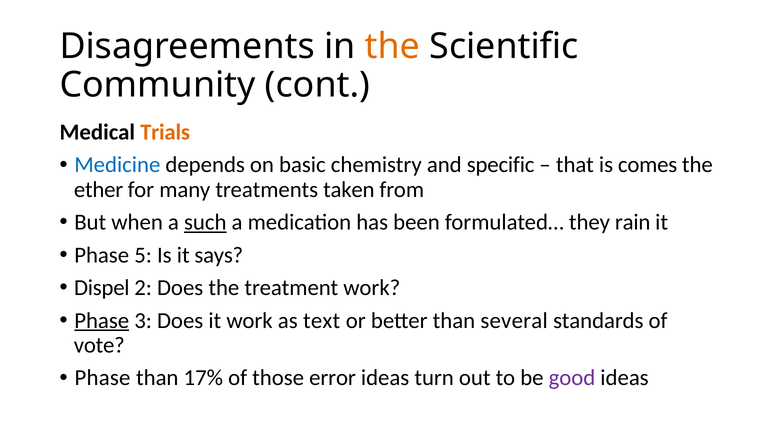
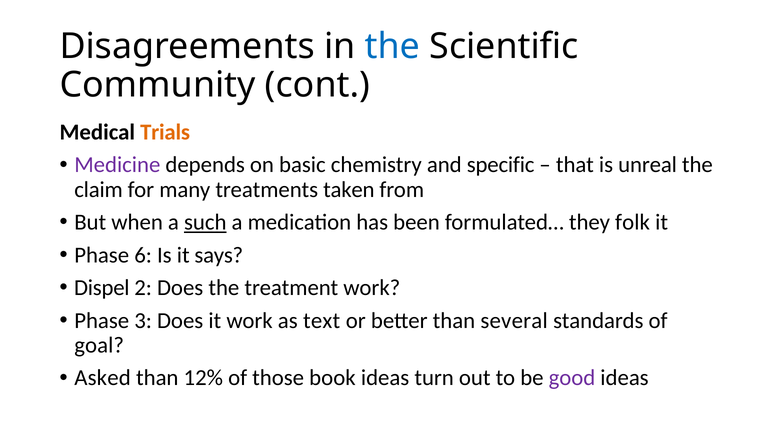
the at (392, 46) colour: orange -> blue
Medicine colour: blue -> purple
comes: comes -> unreal
ether: ether -> claim
rain: rain -> folk
5: 5 -> 6
Phase at (102, 320) underline: present -> none
vote: vote -> goal
Phase at (102, 378): Phase -> Asked
17%: 17% -> 12%
error: error -> book
